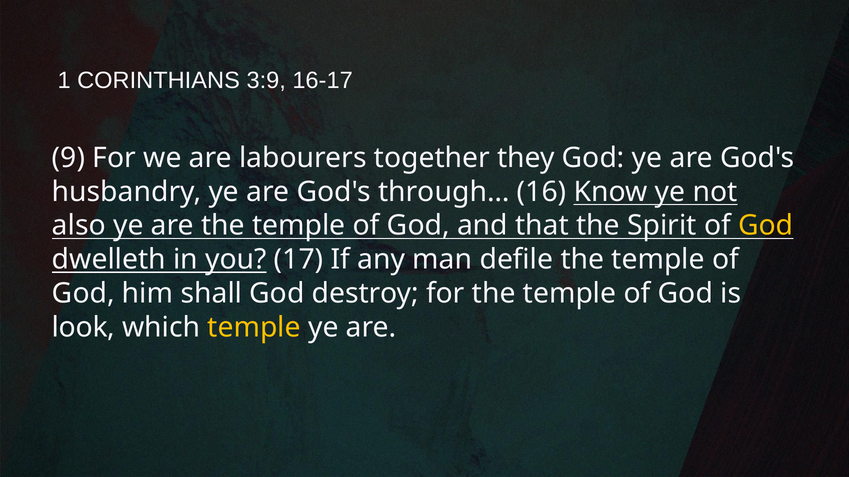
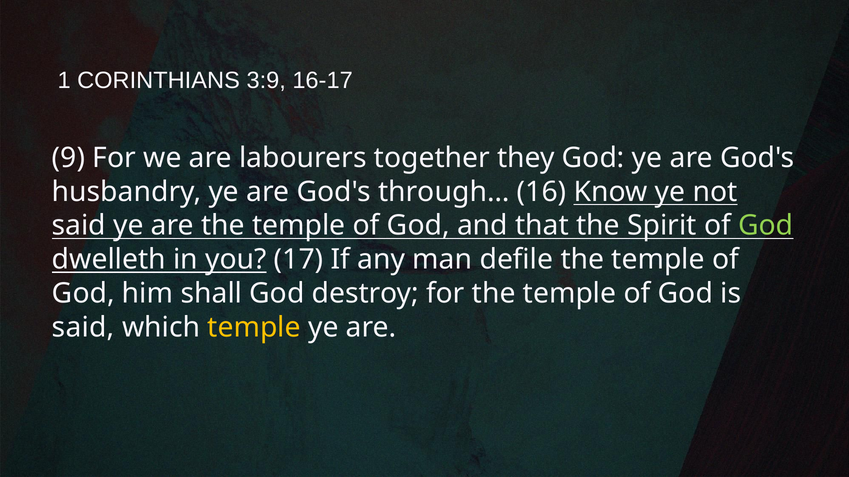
also at (79, 226): also -> said
God at (766, 226) colour: yellow -> light green
look at (84, 328): look -> said
